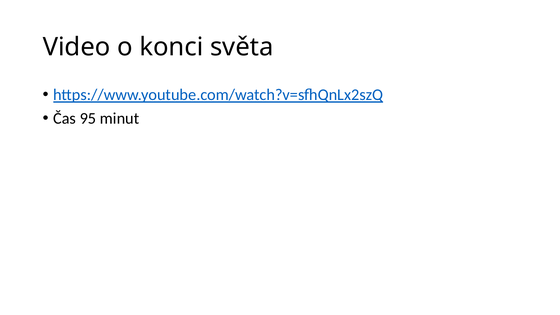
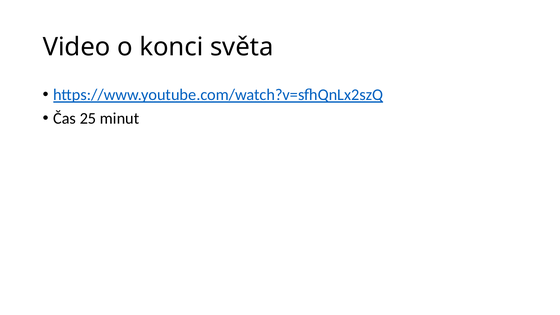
95: 95 -> 25
